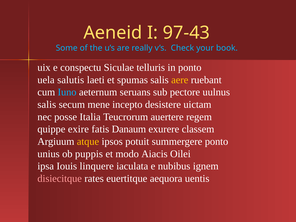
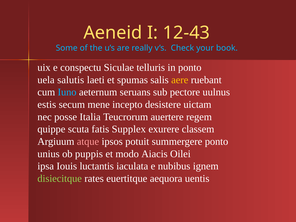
97-43: 97-43 -> 12-43
salis at (47, 105): salis -> estis
exire: exire -> scuta
Danaum: Danaum -> Supplex
atque colour: yellow -> pink
linquere: linquere -> luctantis
disiecitque colour: pink -> light green
